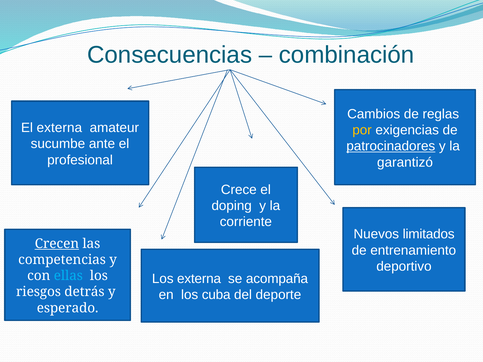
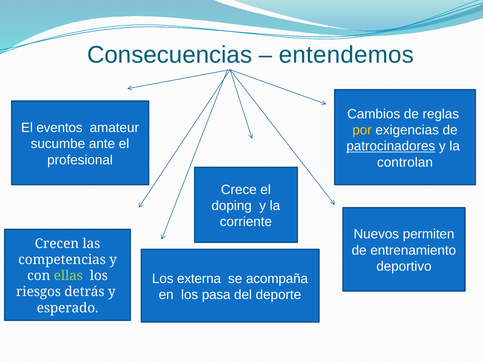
combinación: combinación -> entendemos
El externa: externa -> eventos
garantizó: garantizó -> controlan
limitados: limitados -> permiten
Crecen underline: present -> none
ellas colour: light blue -> light green
cuba: cuba -> pasa
